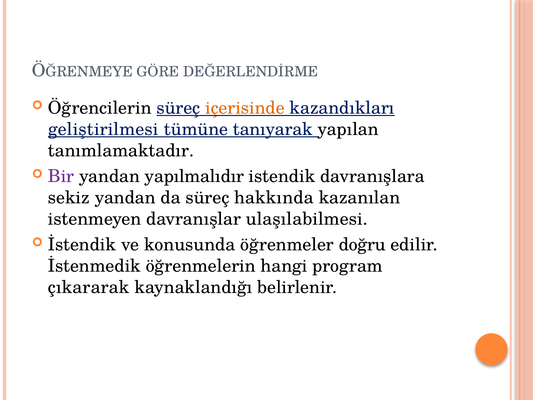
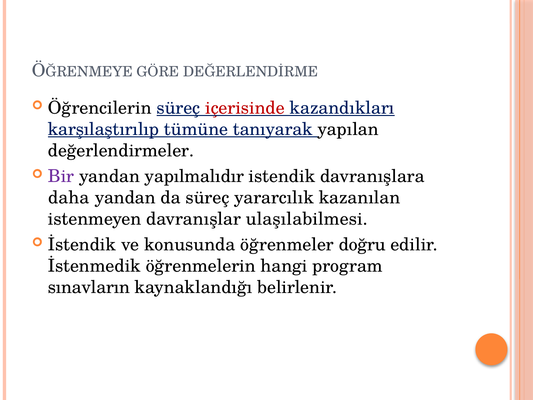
içerisinde colour: orange -> red
geliştirilmesi: geliştirilmesi -> karşılaştırılıp
tanımlamaktadır: tanımlamaktadır -> değerlendirmeler
sekiz: sekiz -> daha
hakkında: hakkında -> yararcılık
çıkararak: çıkararak -> sınavların
